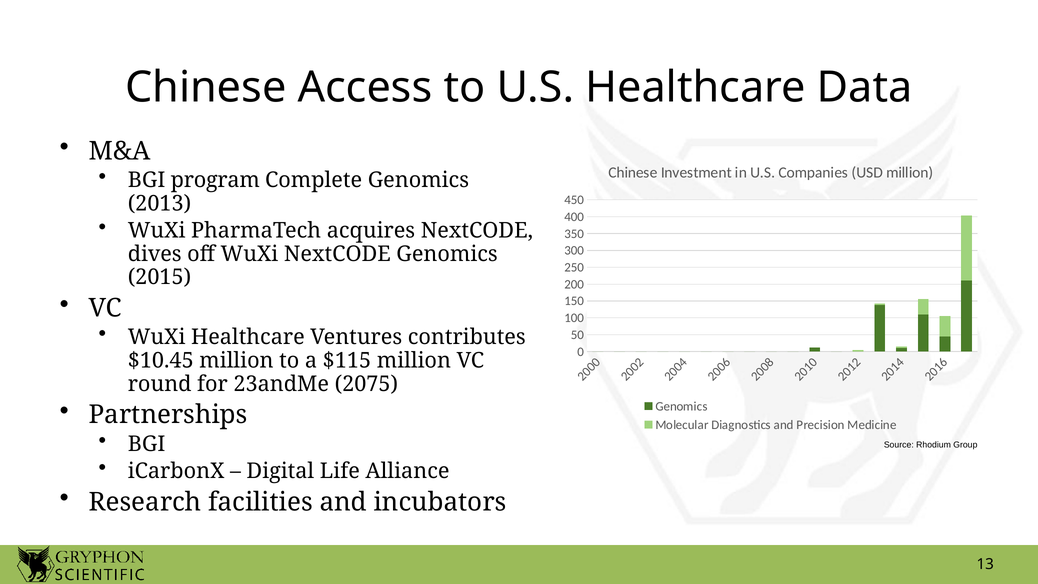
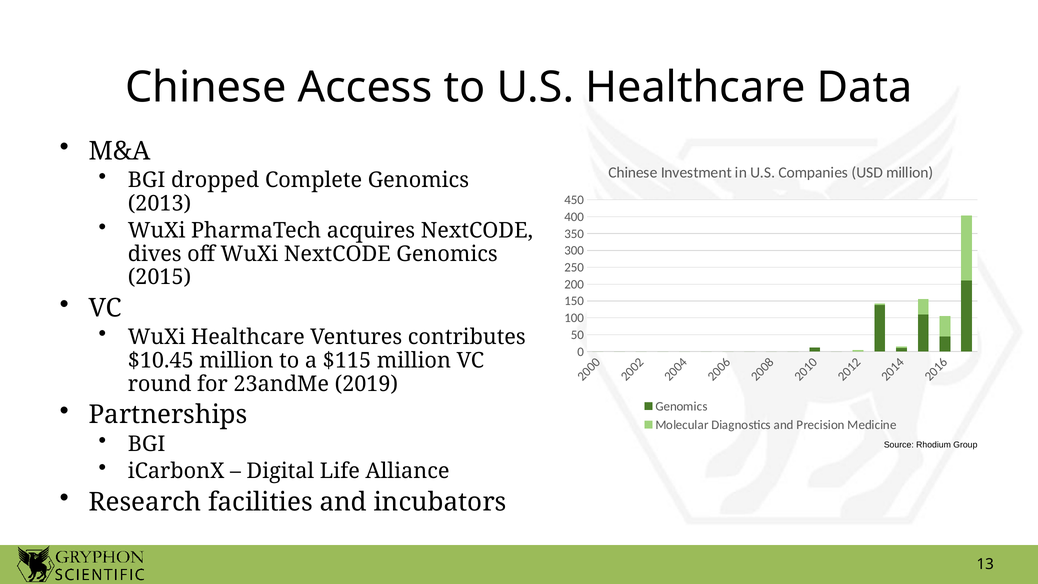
program: program -> dropped
2075: 2075 -> 2019
